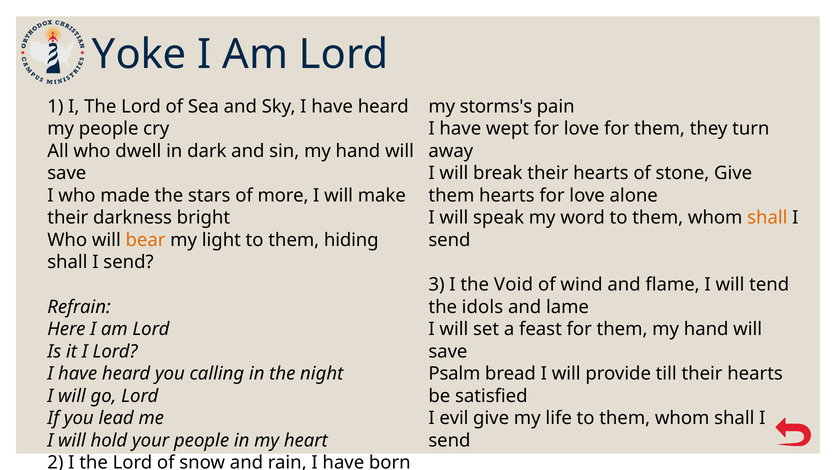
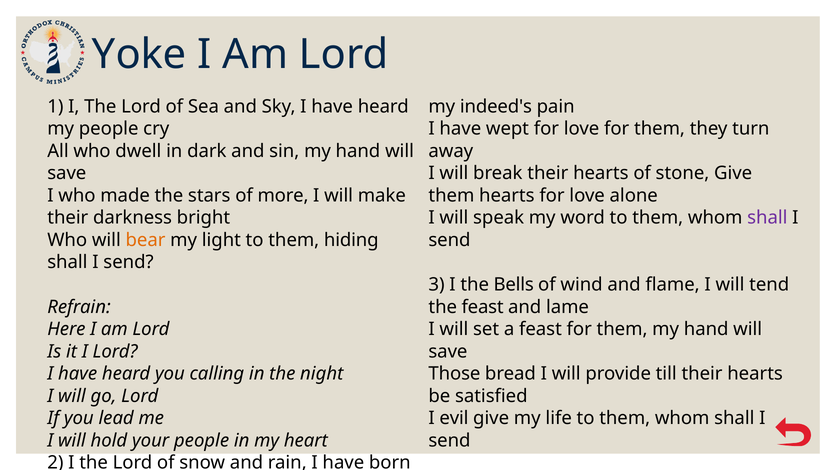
storms's: storms's -> indeed's
shall at (767, 218) colour: orange -> purple
Void: Void -> Bells
the idols: idols -> feast
Psalm: Psalm -> Those
